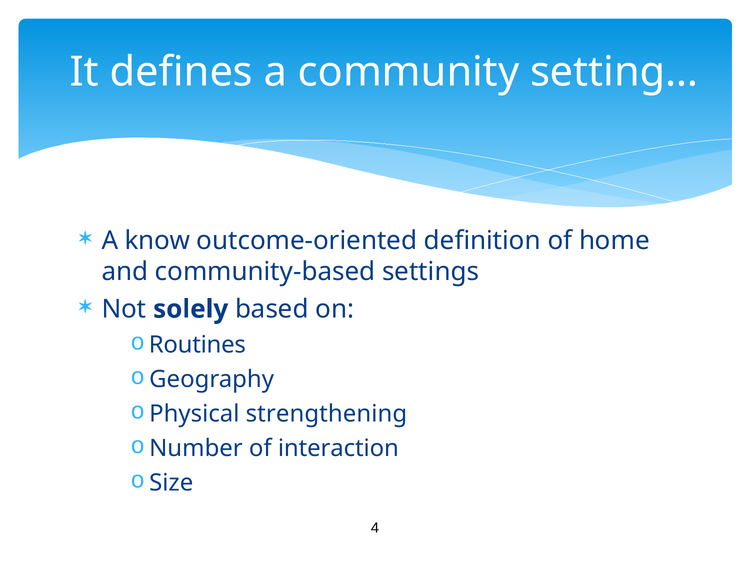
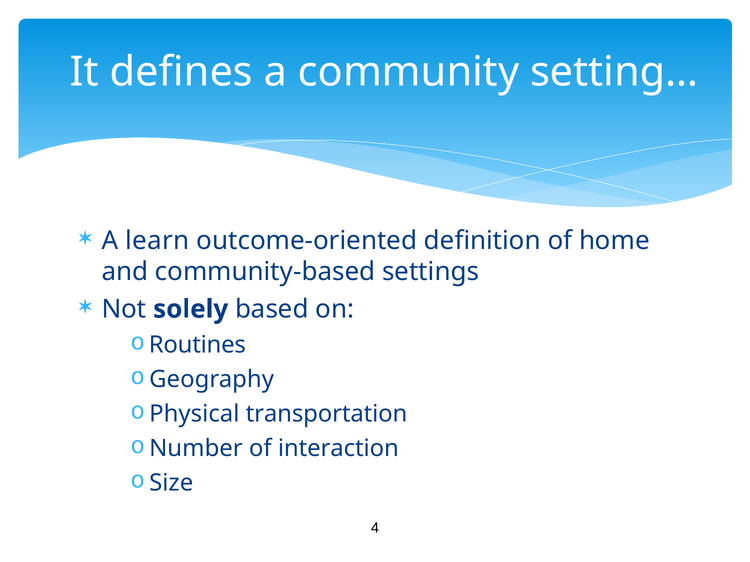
know: know -> learn
strengthening: strengthening -> transportation
